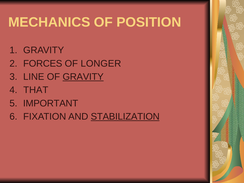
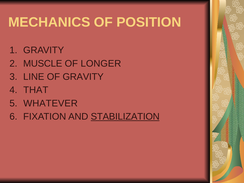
FORCES: FORCES -> MUSCLE
GRAVITY at (83, 77) underline: present -> none
IMPORTANT: IMPORTANT -> WHATEVER
